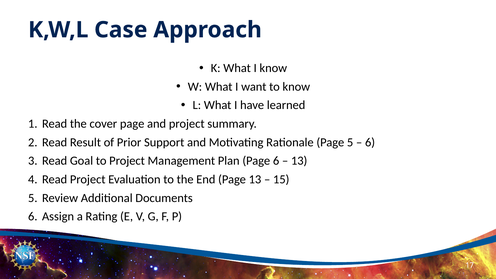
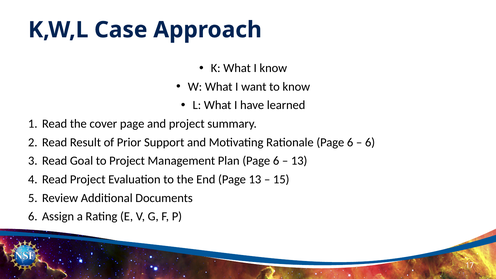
Rationale Page 5: 5 -> 6
